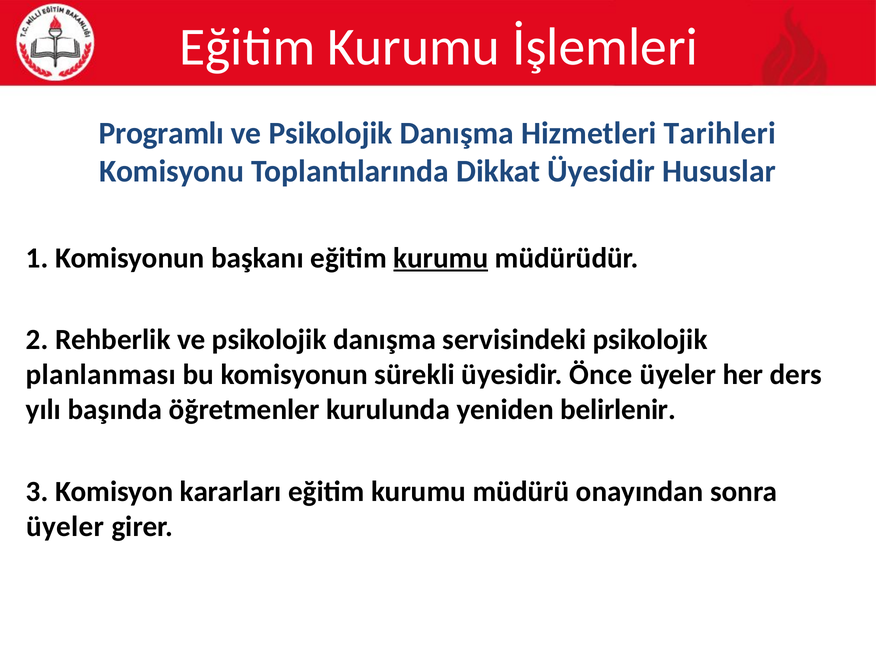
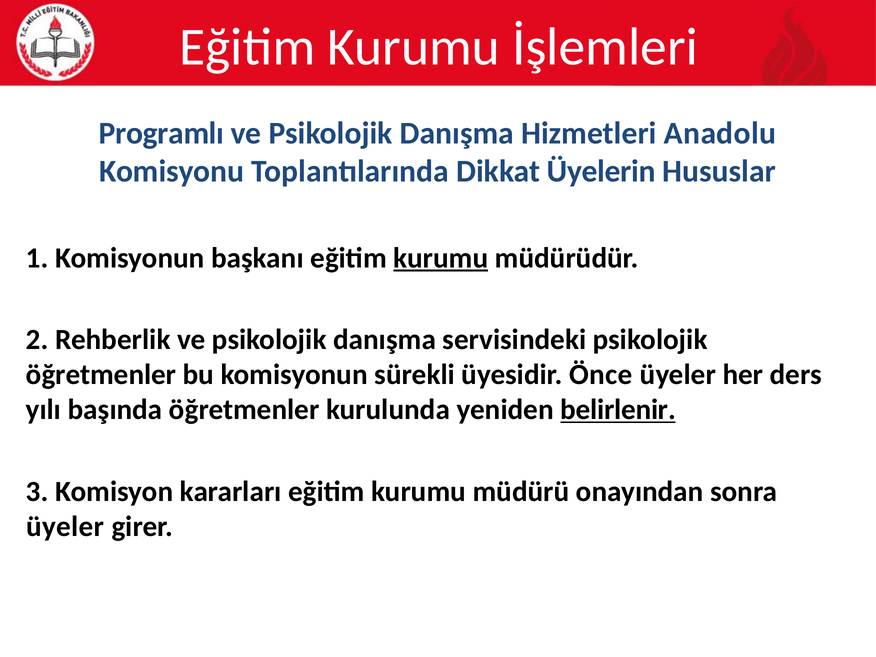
Tarihleri: Tarihleri -> Anadolu
Dikkat Üyesidir: Üyesidir -> Üyelerin
planlanması at (101, 375): planlanması -> öğretmenler
belirlenir underline: none -> present
